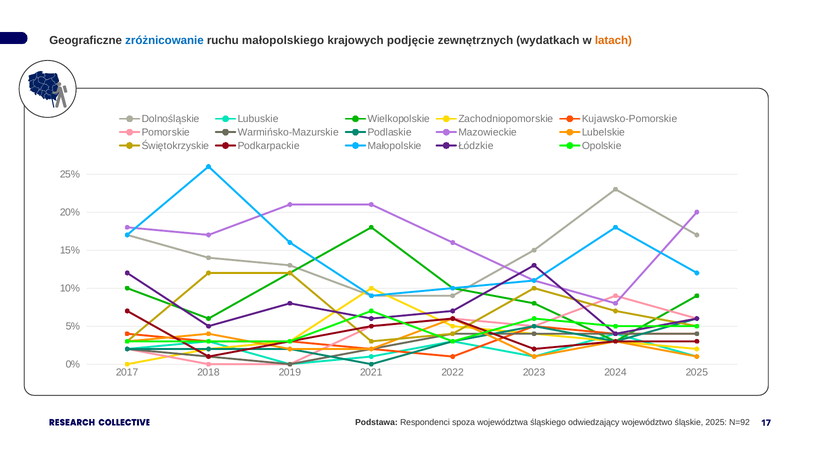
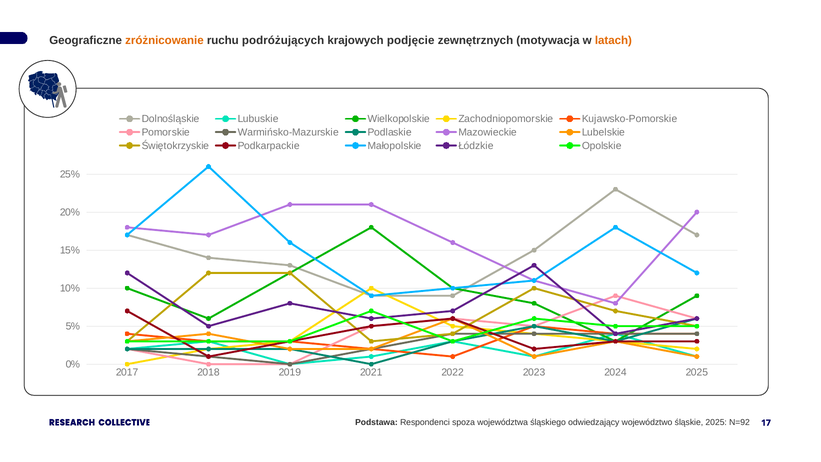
zróżnicowanie colour: blue -> orange
małopolskiego: małopolskiego -> podróżujących
wydatkach: wydatkach -> motywacja
